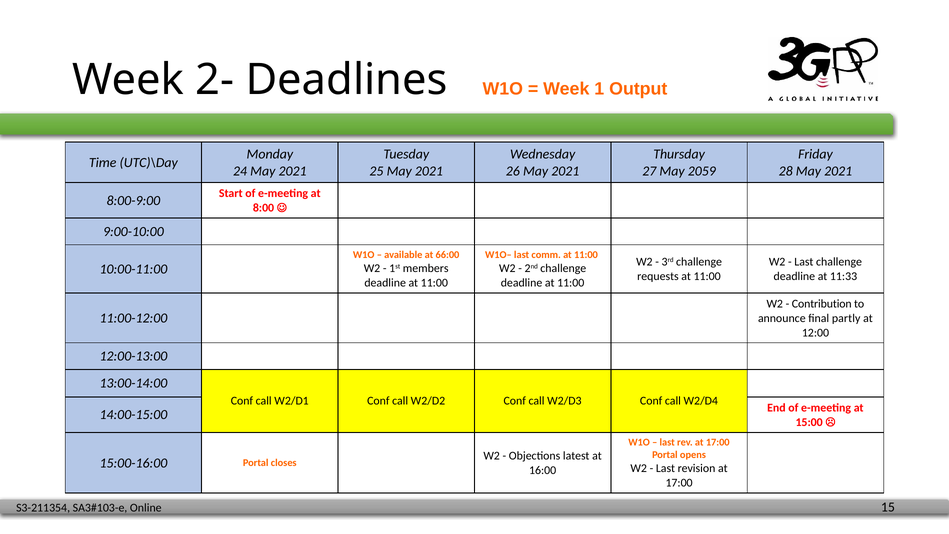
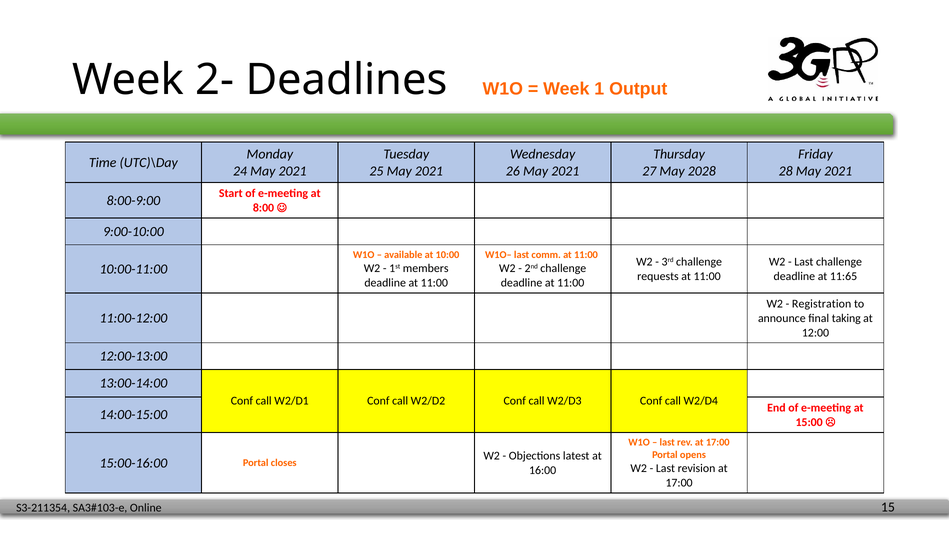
2059: 2059 -> 2028
66:00: 66:00 -> 10:00
11:33: 11:33 -> 11:65
Contribution: Contribution -> Registration
partly: partly -> taking
